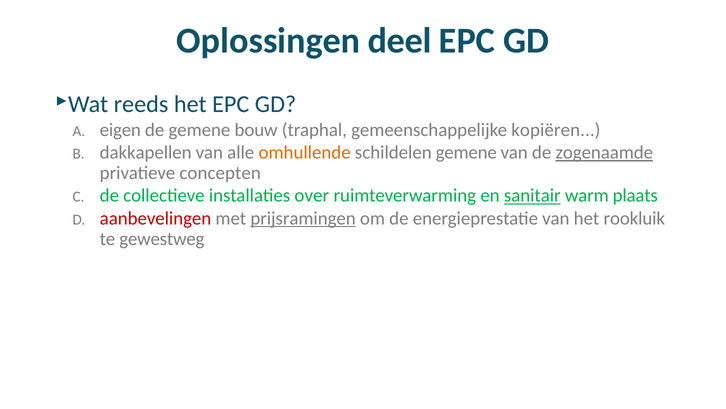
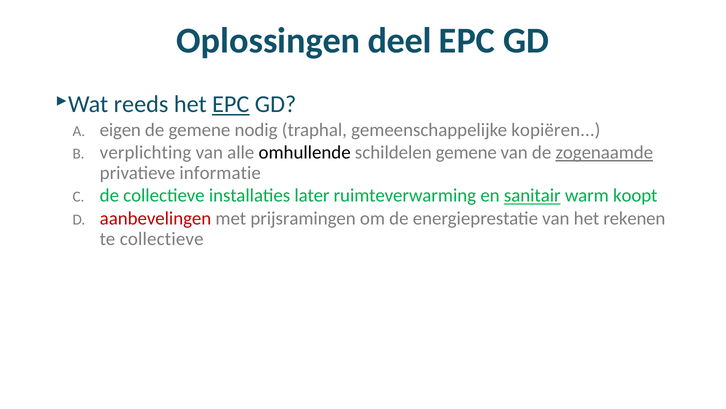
EPC at (231, 104) underline: none -> present
bouw: bouw -> nodig
dakkapellen: dakkapellen -> verplichting
omhullende colour: orange -> black
concepten: concepten -> informatie
over: over -> later
plaats: plaats -> koopt
prijsramingen underline: present -> none
rookluik: rookluik -> rekenen
te gewestweg: gewestweg -> collectieve
